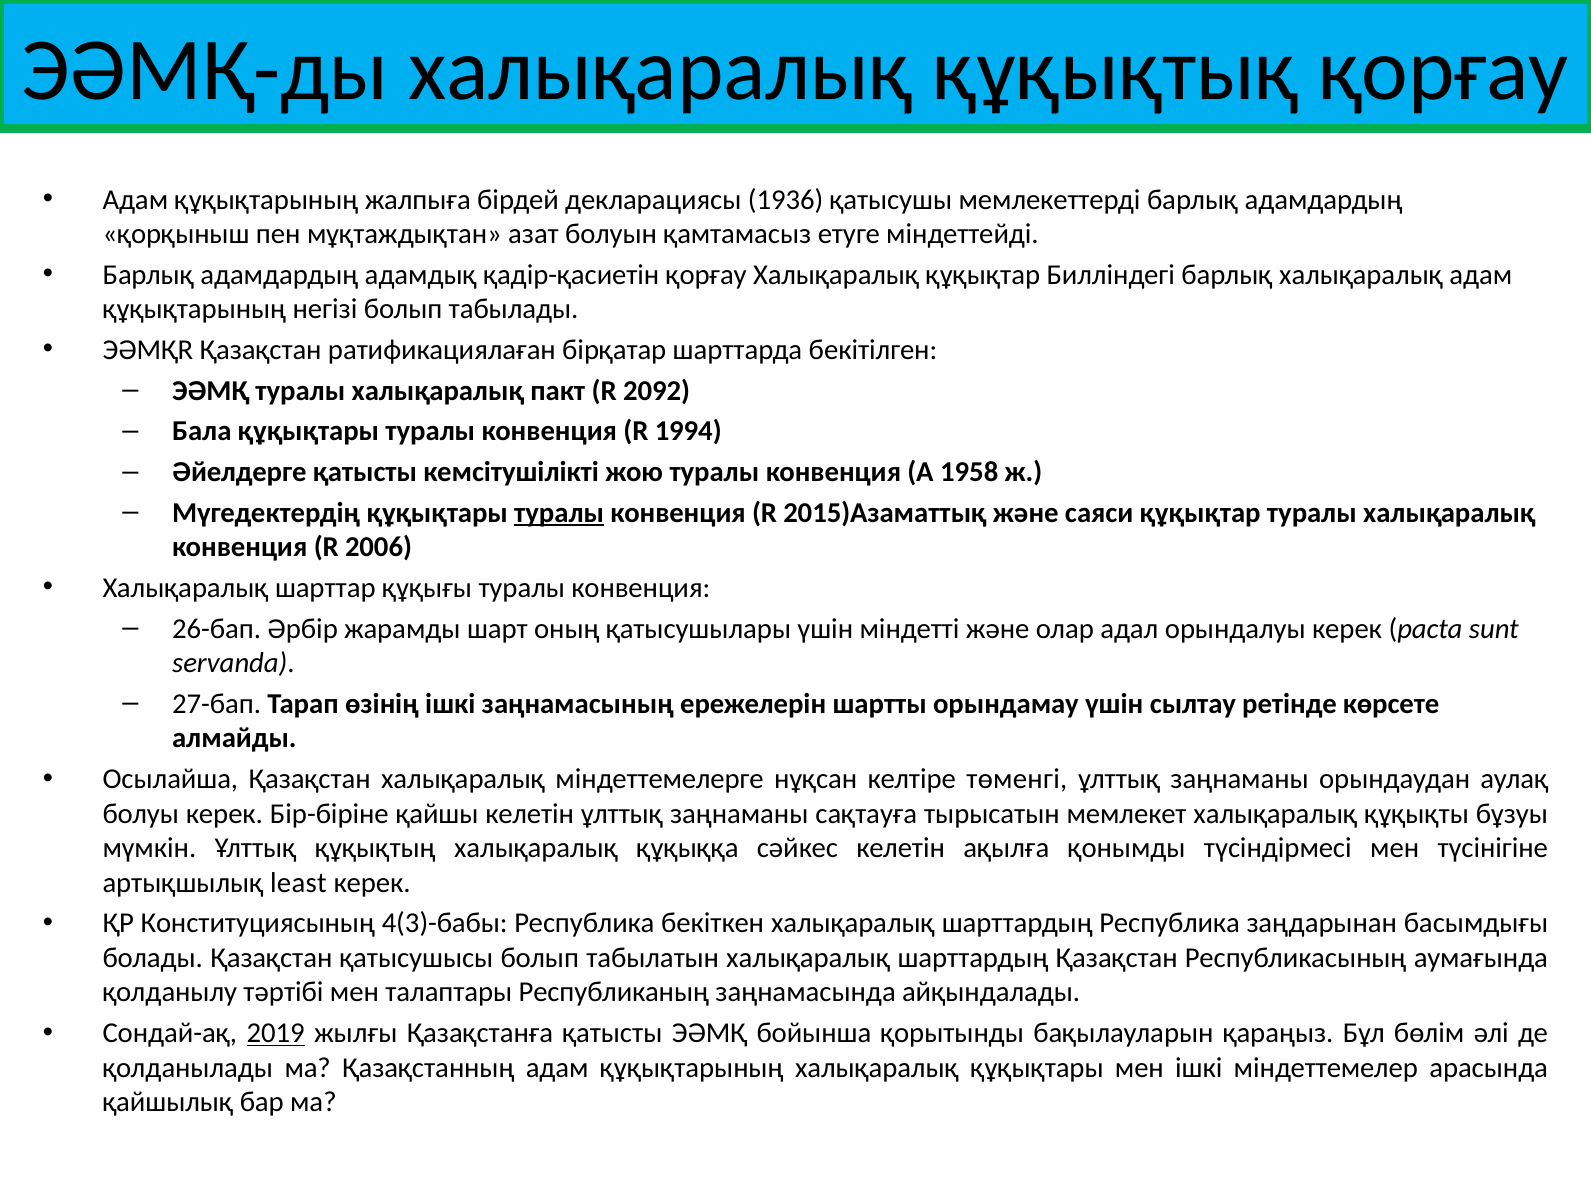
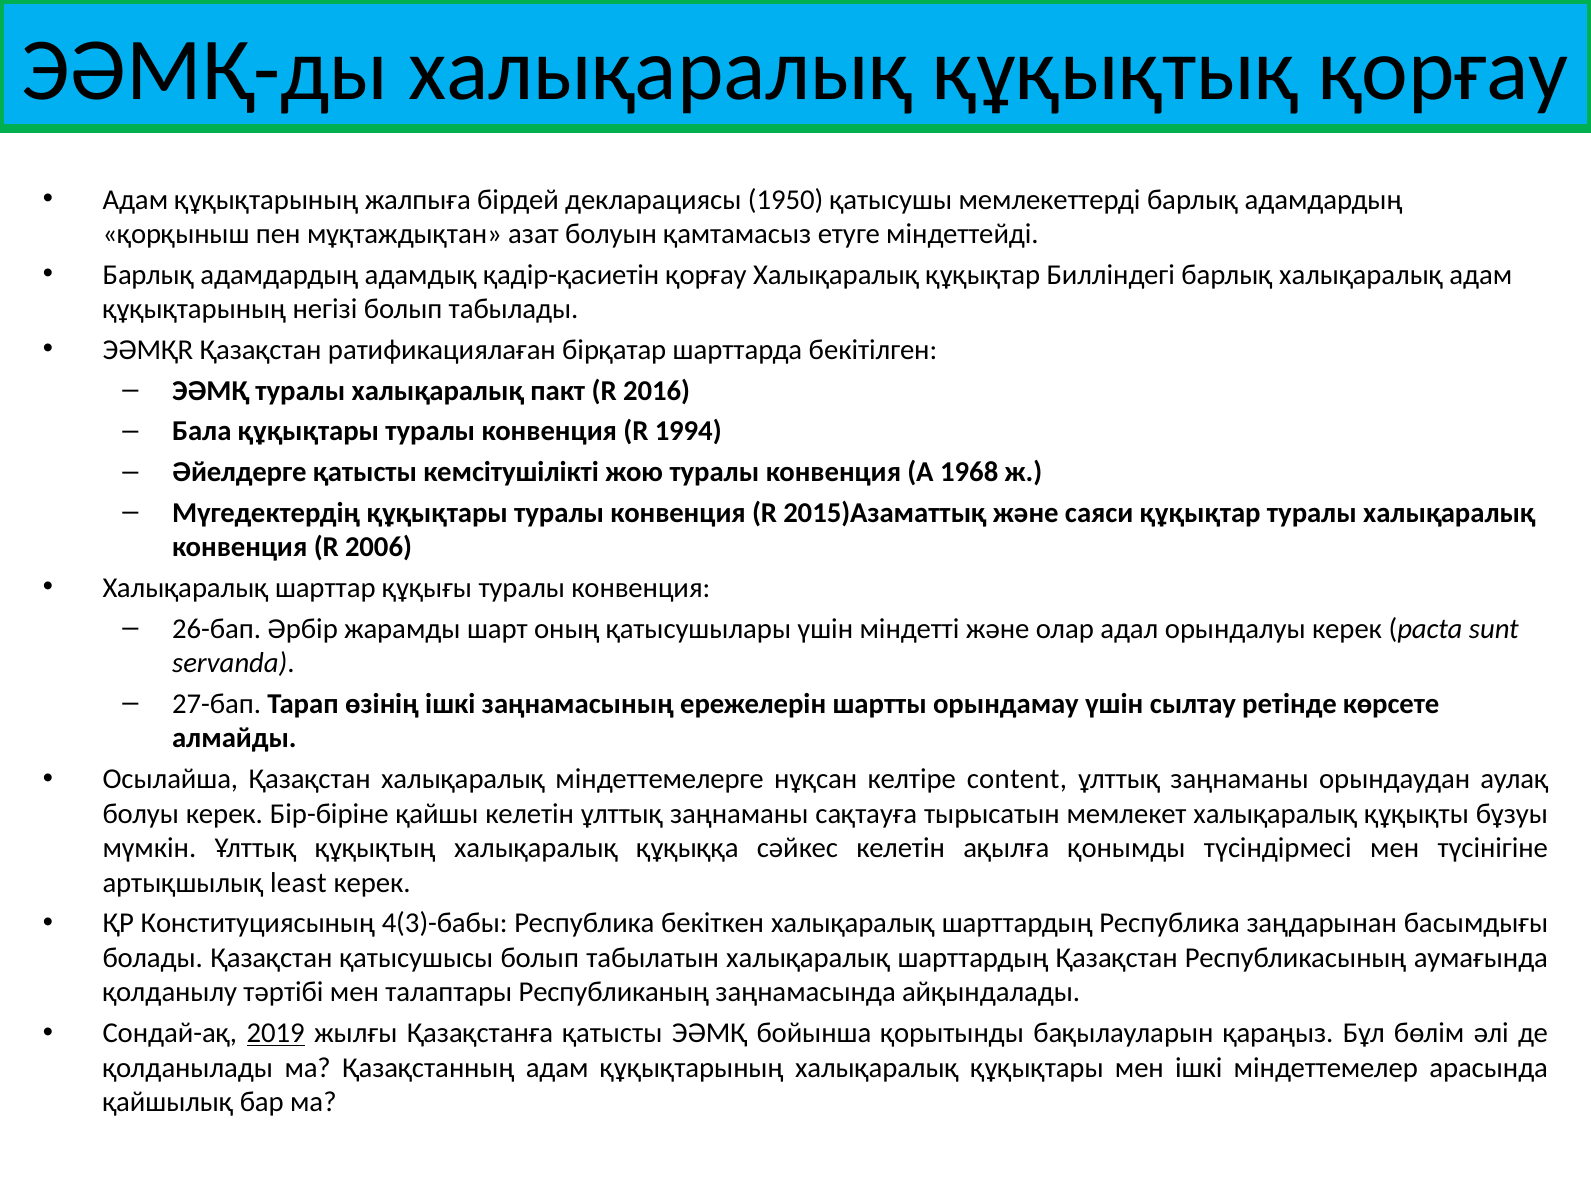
1936: 1936 -> 1950
2092: 2092 -> 2016
1958: 1958 -> 1968
туралы at (559, 513) underline: present -> none
төменгі: төменгі -> content
